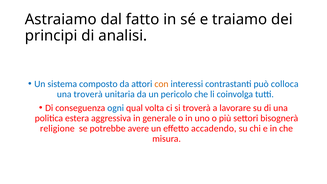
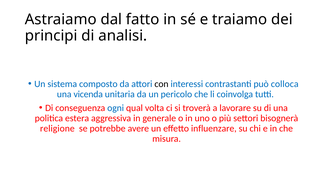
con colour: orange -> black
una troverà: troverà -> vicenda
accadendo: accadendo -> influenzare
